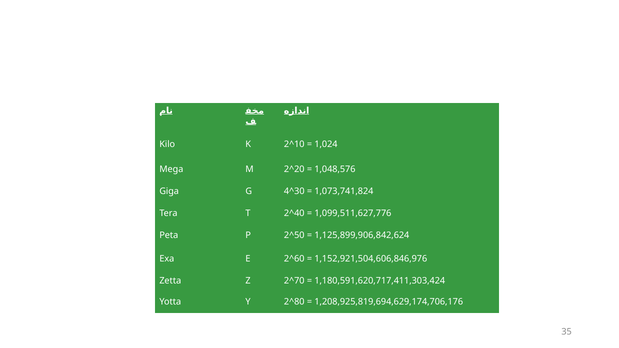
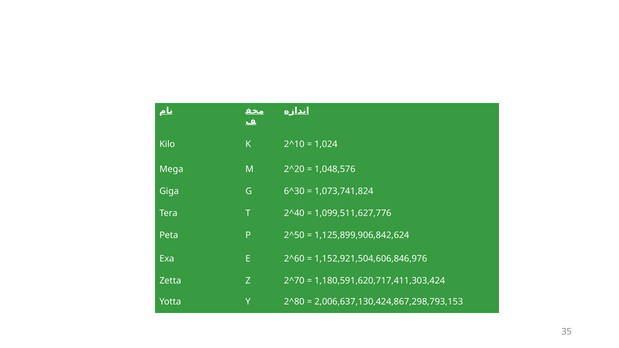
4^30: 4^30 -> 6^30
1,208,925,819,694,629,174,706,176: 1,208,925,819,694,629,174,706,176 -> 2,006,637,130,424,867,298,793,153
